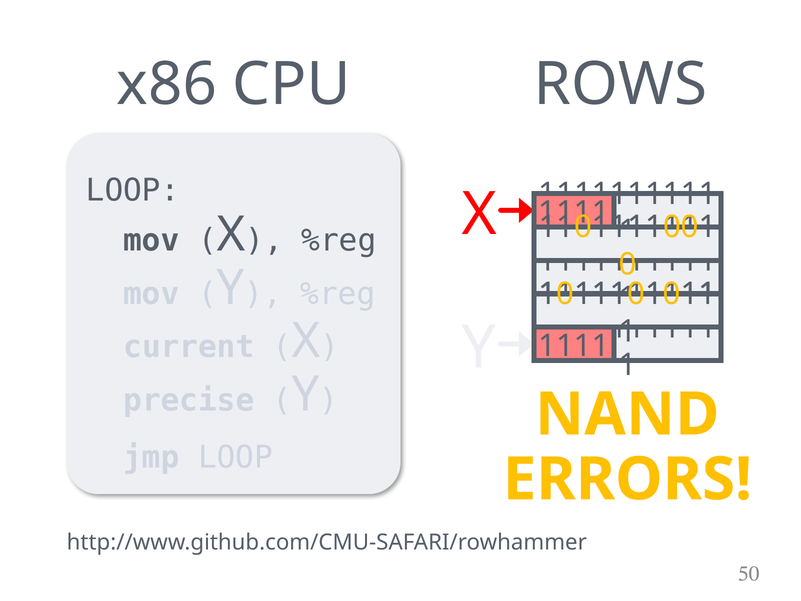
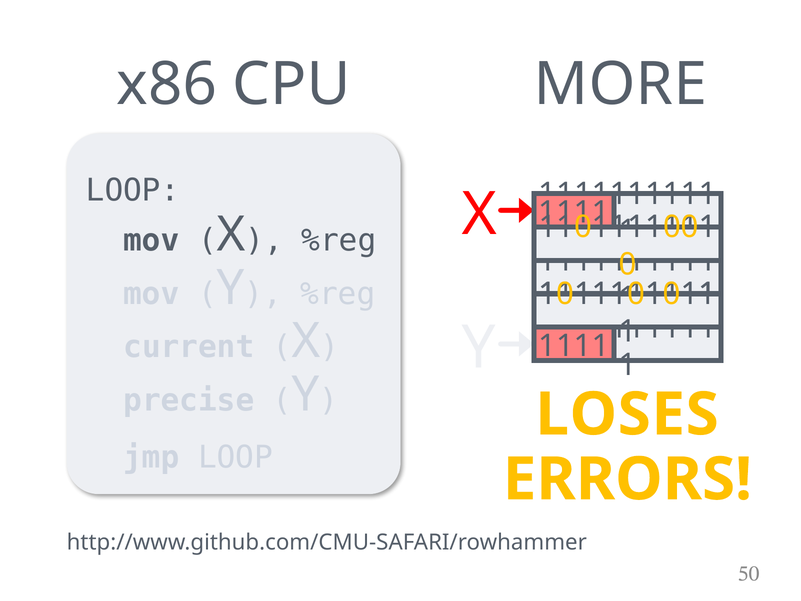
ROWS: ROWS -> MORE
NAND: NAND -> LOSES
